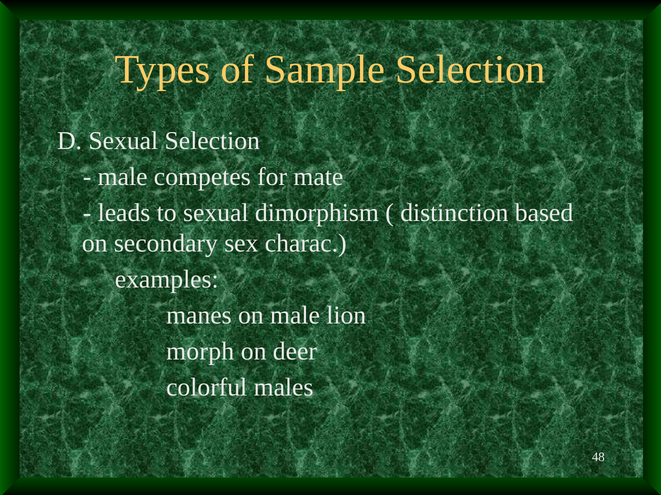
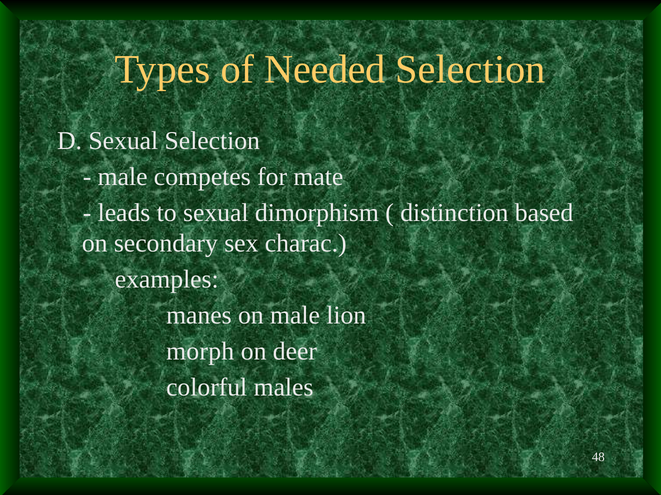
Sample: Sample -> Needed
